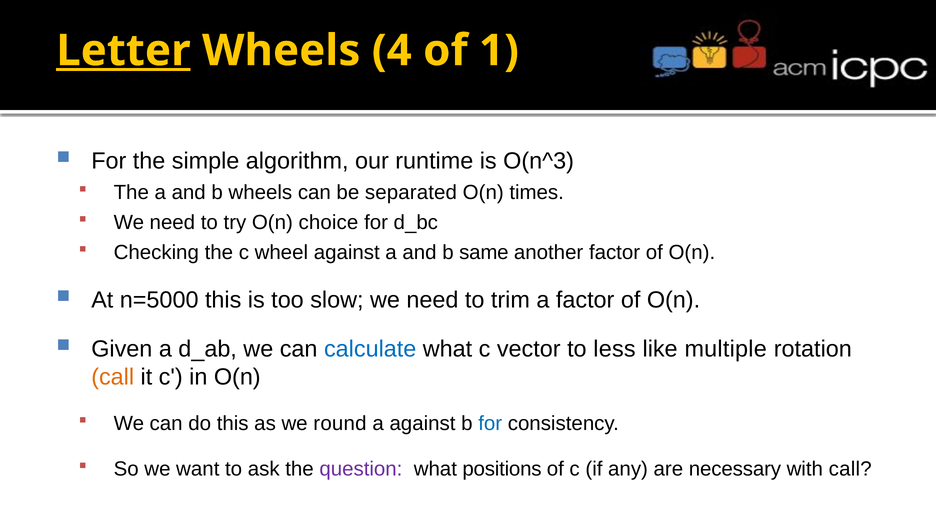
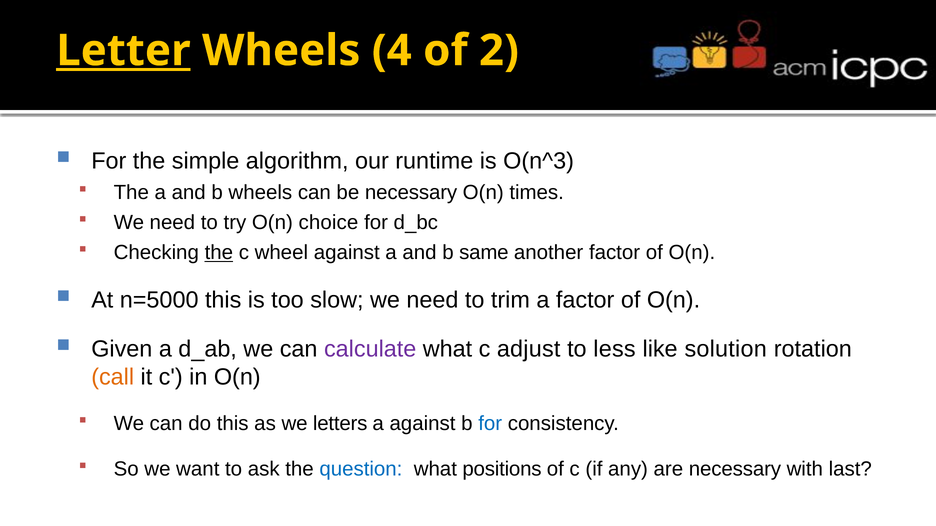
1: 1 -> 2
be separated: separated -> necessary
the at (219, 253) underline: none -> present
calculate colour: blue -> purple
vector: vector -> adjust
multiple: multiple -> solution
round: round -> letters
question colour: purple -> blue
with call: call -> last
